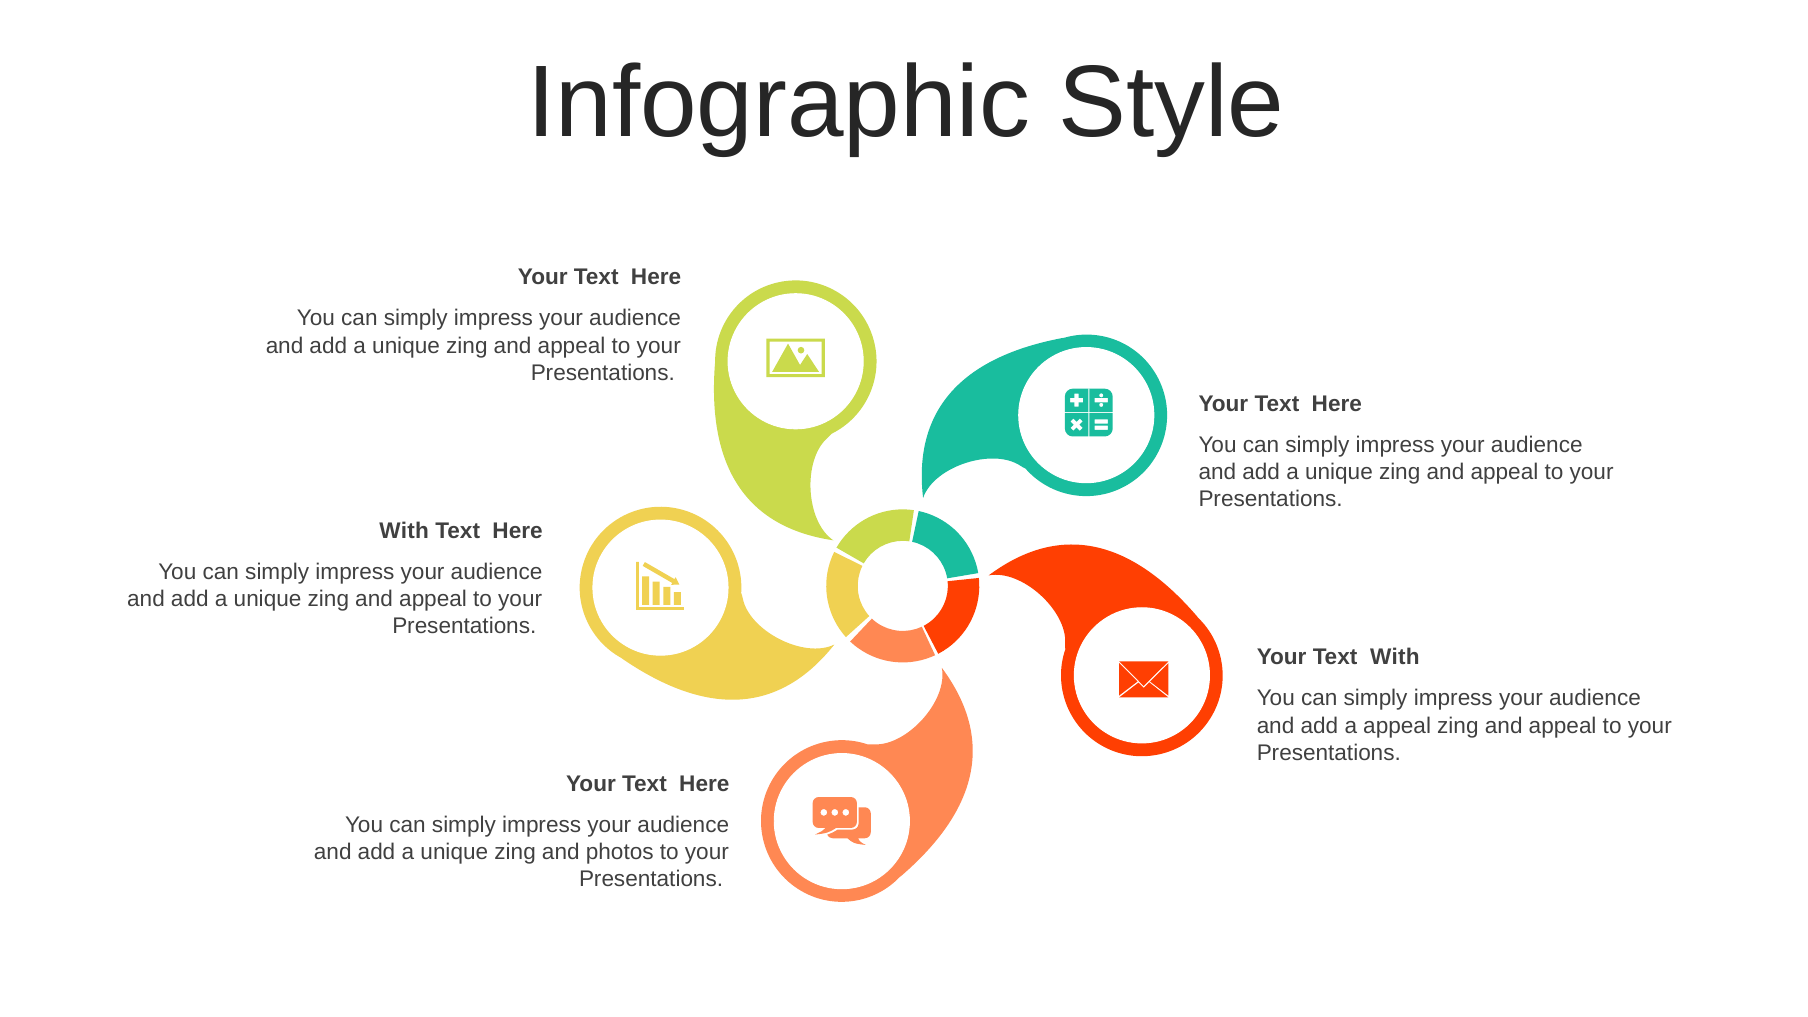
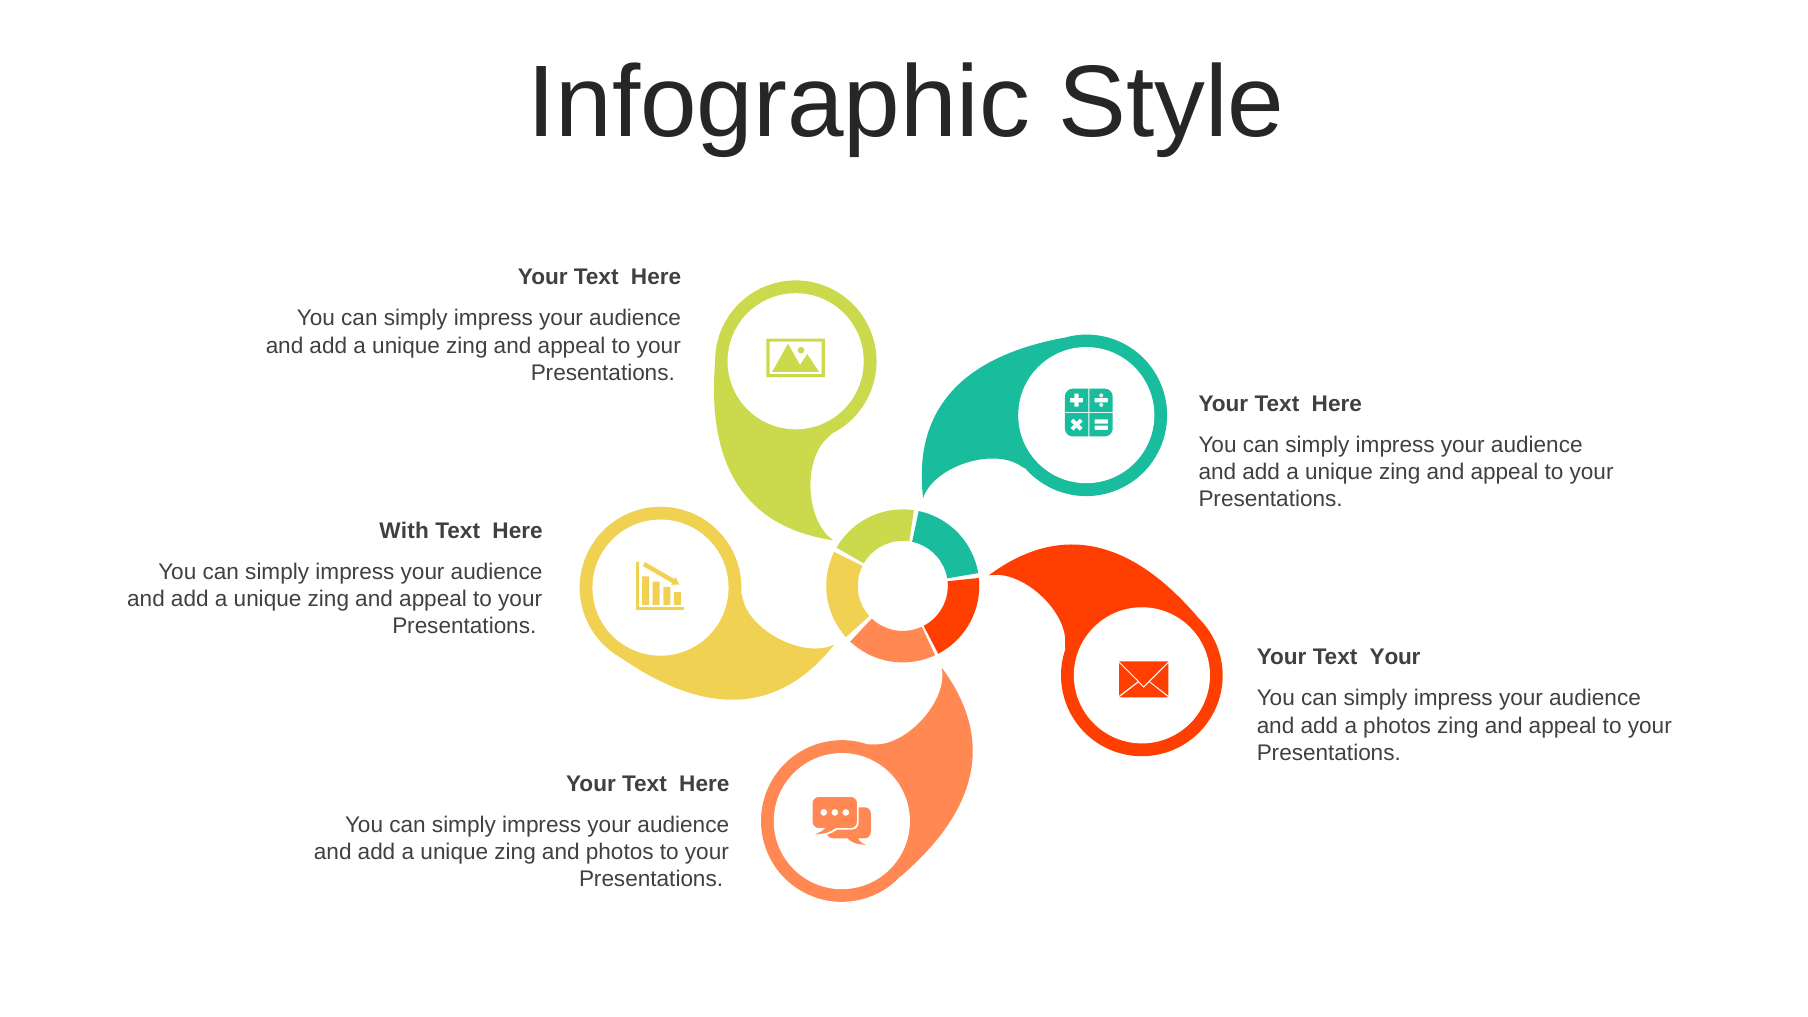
Text With: With -> Your
a appeal: appeal -> photos
